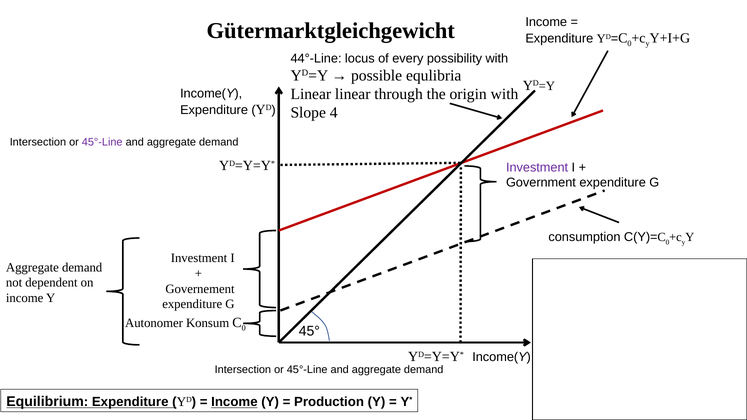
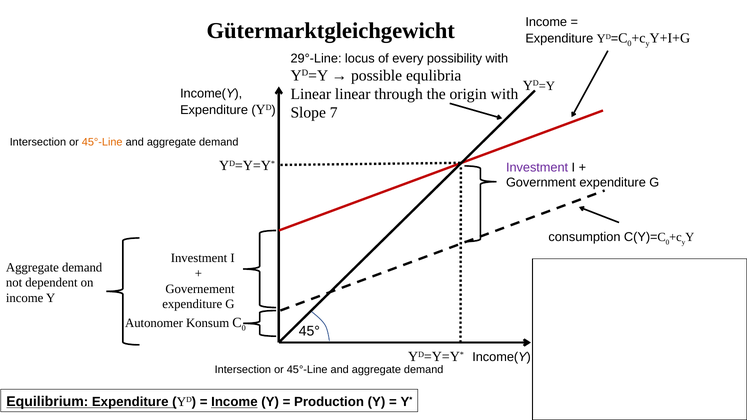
44°-Line: 44°-Line -> 29°-Line
4: 4 -> 7
45°-Line at (102, 142) colour: purple -> orange
